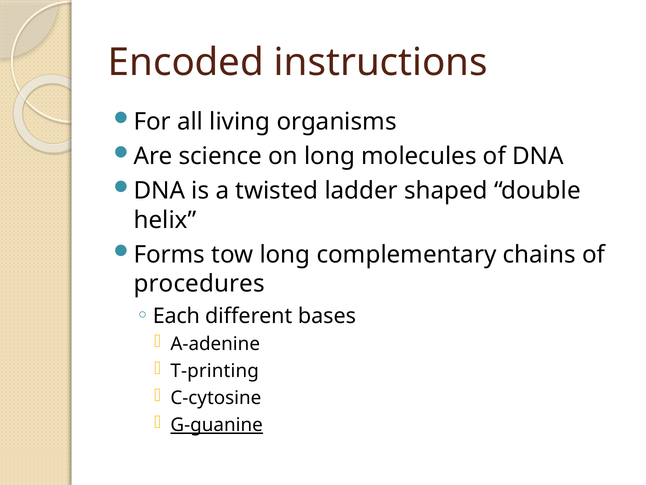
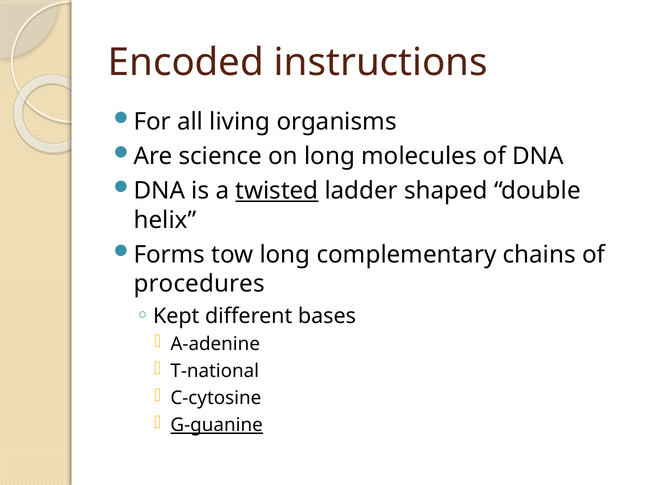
twisted underline: none -> present
Each: Each -> Kept
T-printing: T-printing -> T-national
